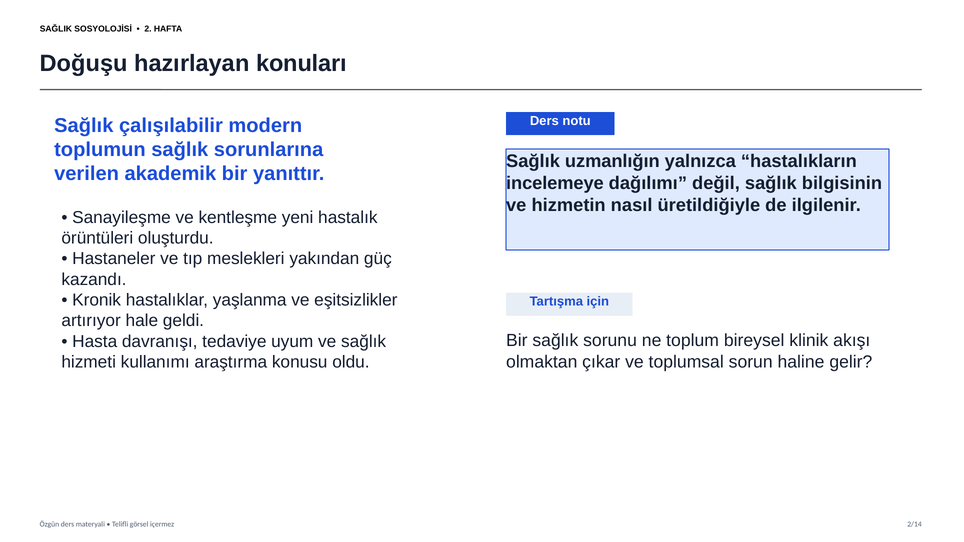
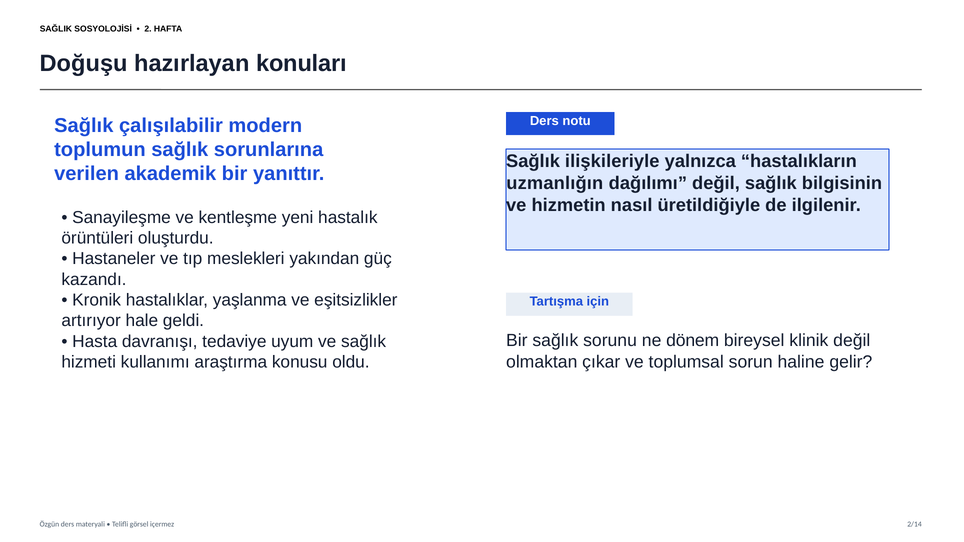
uzmanlığın: uzmanlığın -> ilişkileriyle
incelemeye: incelemeye -> uzmanlığın
toplum: toplum -> dönem
klinik akışı: akışı -> değil
